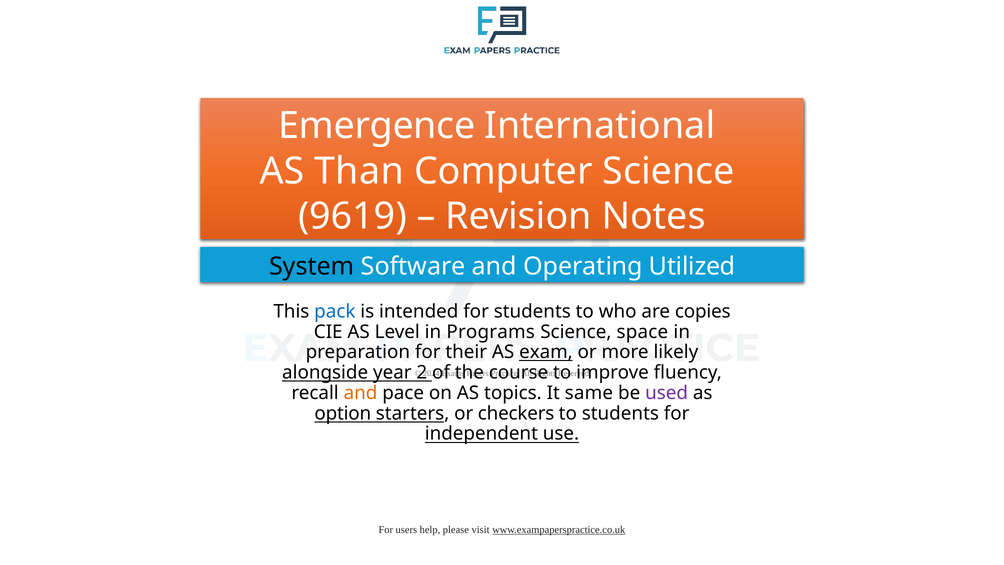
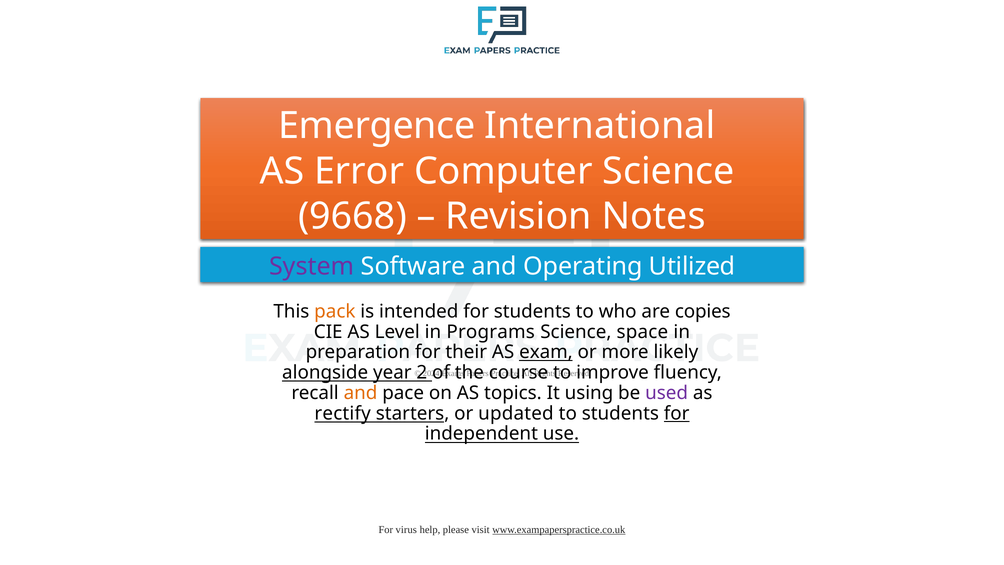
Than: Than -> Error
9619: 9619 -> 9668
System colour: black -> purple
pack colour: blue -> orange
same: same -> using
option: option -> rectify
checkers: checkers -> updated
for at (677, 413) underline: none -> present
users: users -> virus
